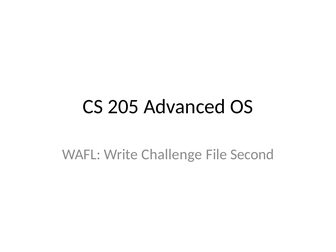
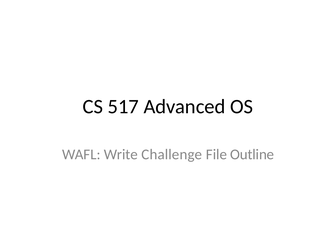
205: 205 -> 517
Second: Second -> Outline
